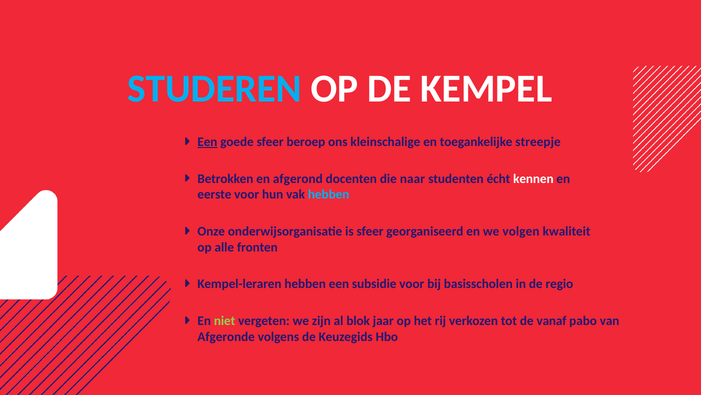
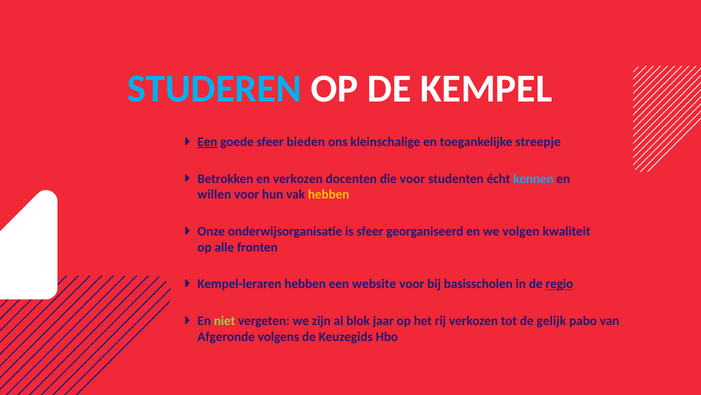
beroep: beroep -> bieden
en afgerond: afgerond -> verkozen
die naar: naar -> voor
kennen colour: white -> light blue
eerste: eerste -> willen
hebben at (329, 194) colour: light blue -> yellow
subsidie: subsidie -> website
regio underline: none -> present
vanaf: vanaf -> gelijk
